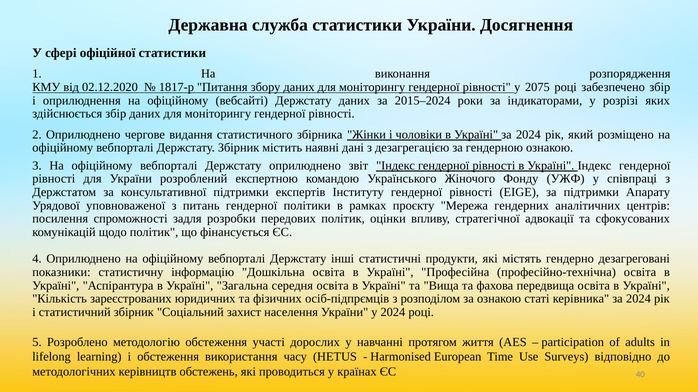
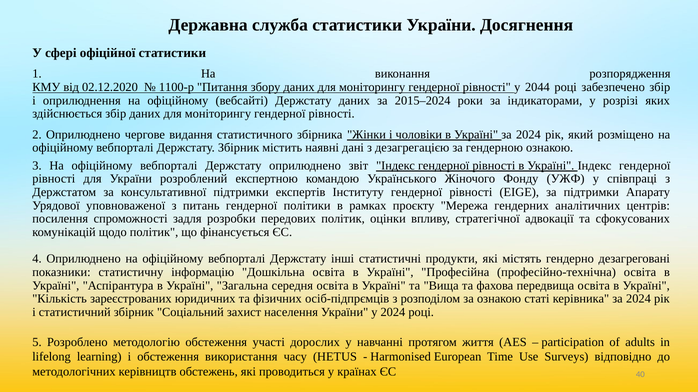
1817-р: 1817-р -> 1100-р
2075: 2075 -> 2044
